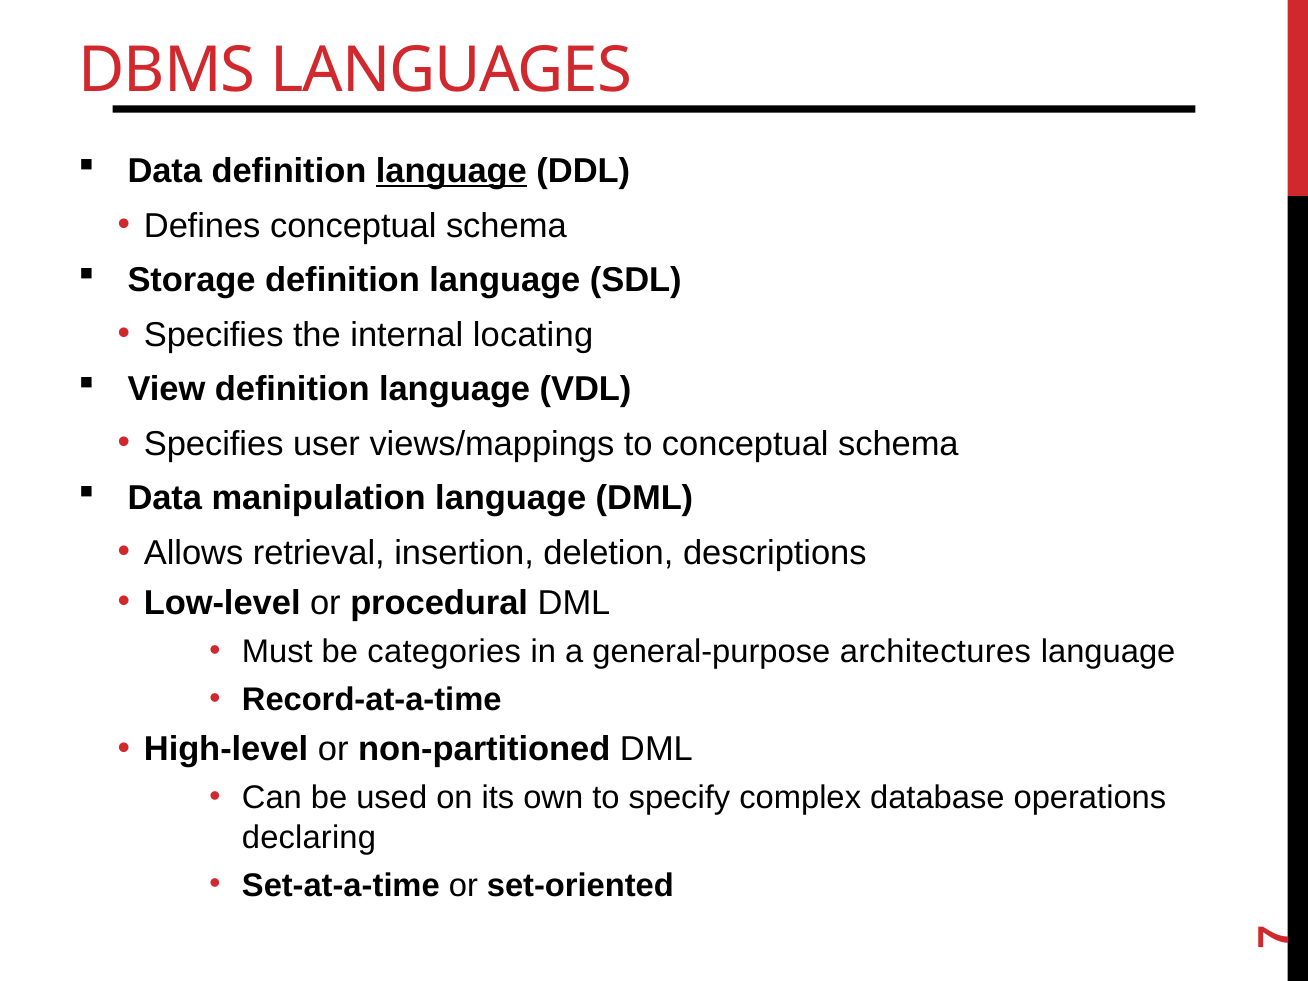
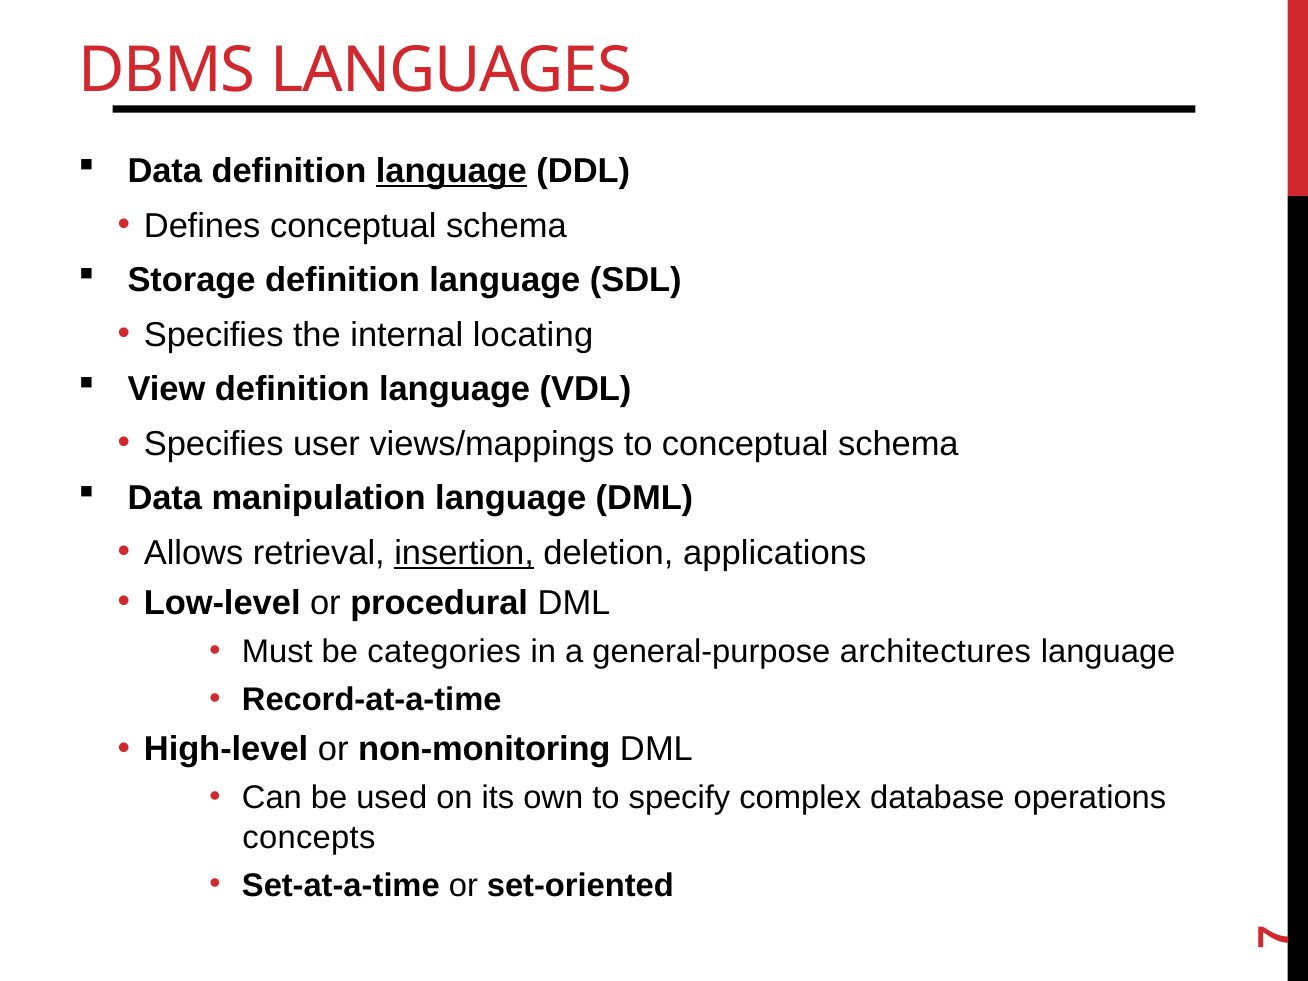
insertion underline: none -> present
descriptions: descriptions -> applications
non-partitioned: non-partitioned -> non-monitoring
declaring: declaring -> concepts
